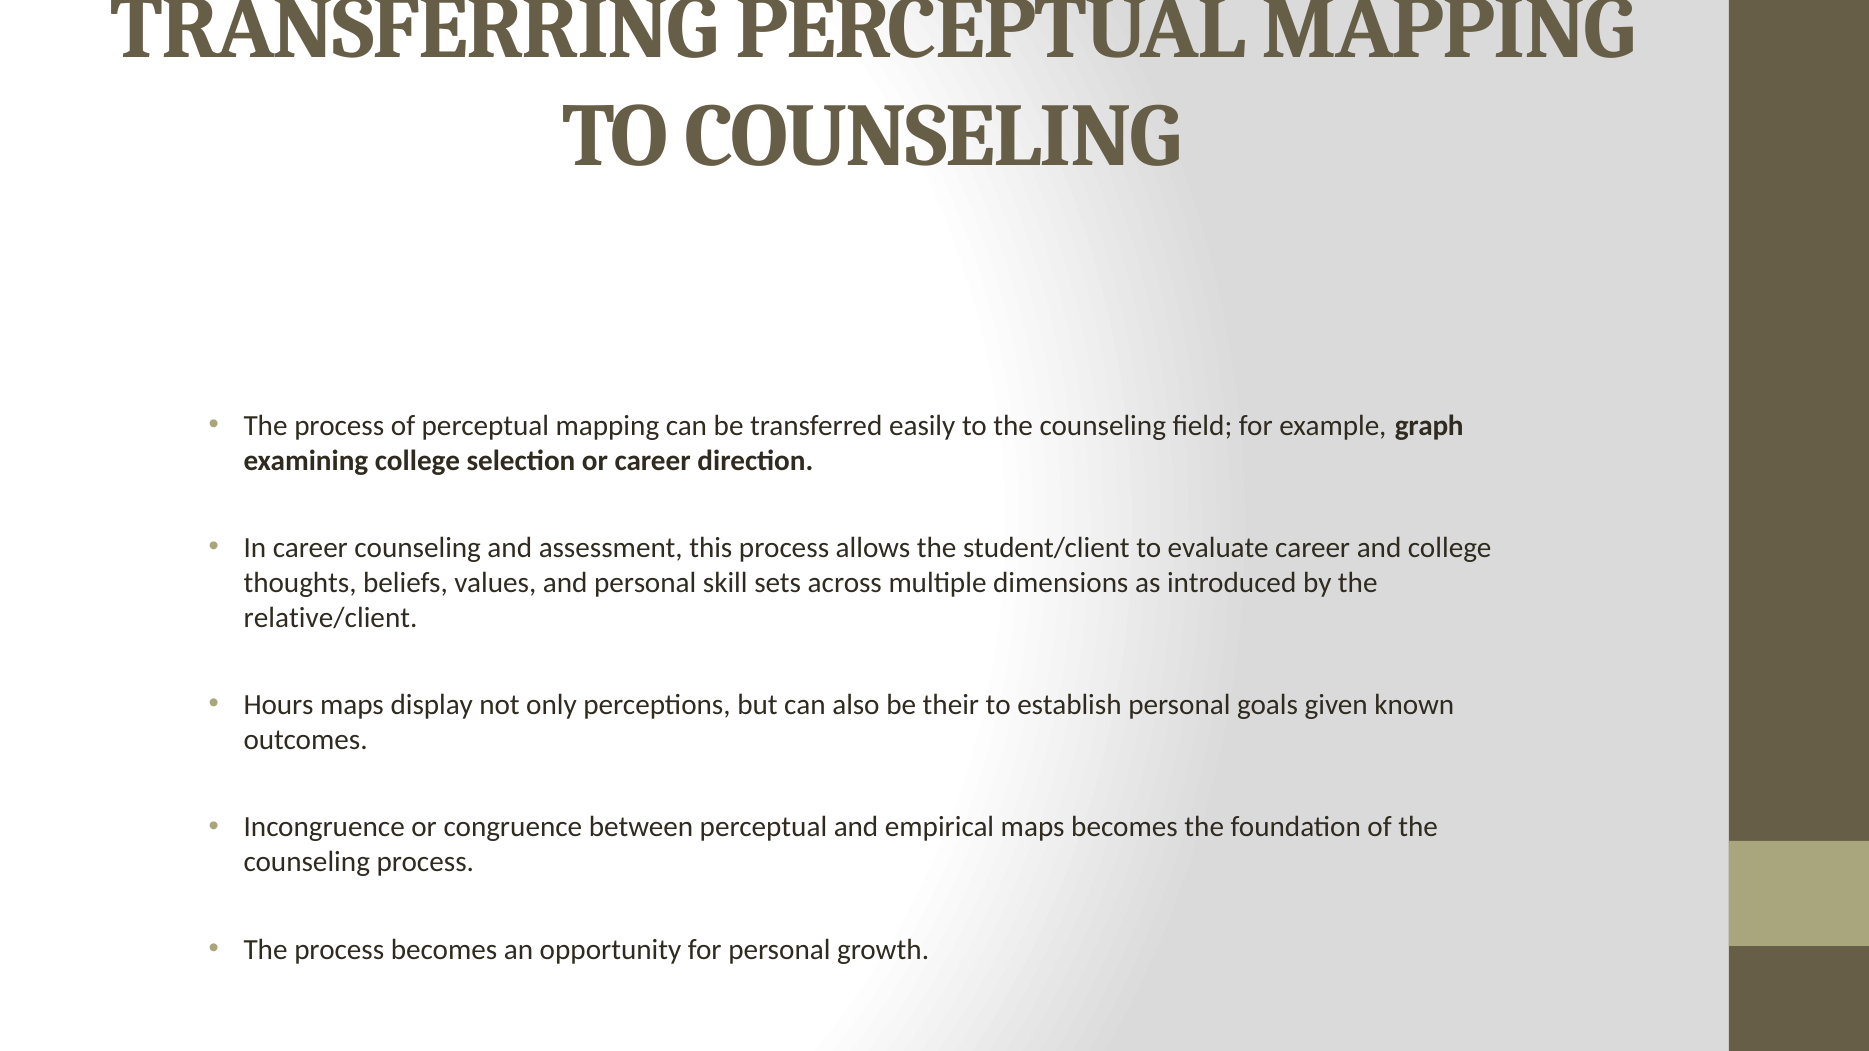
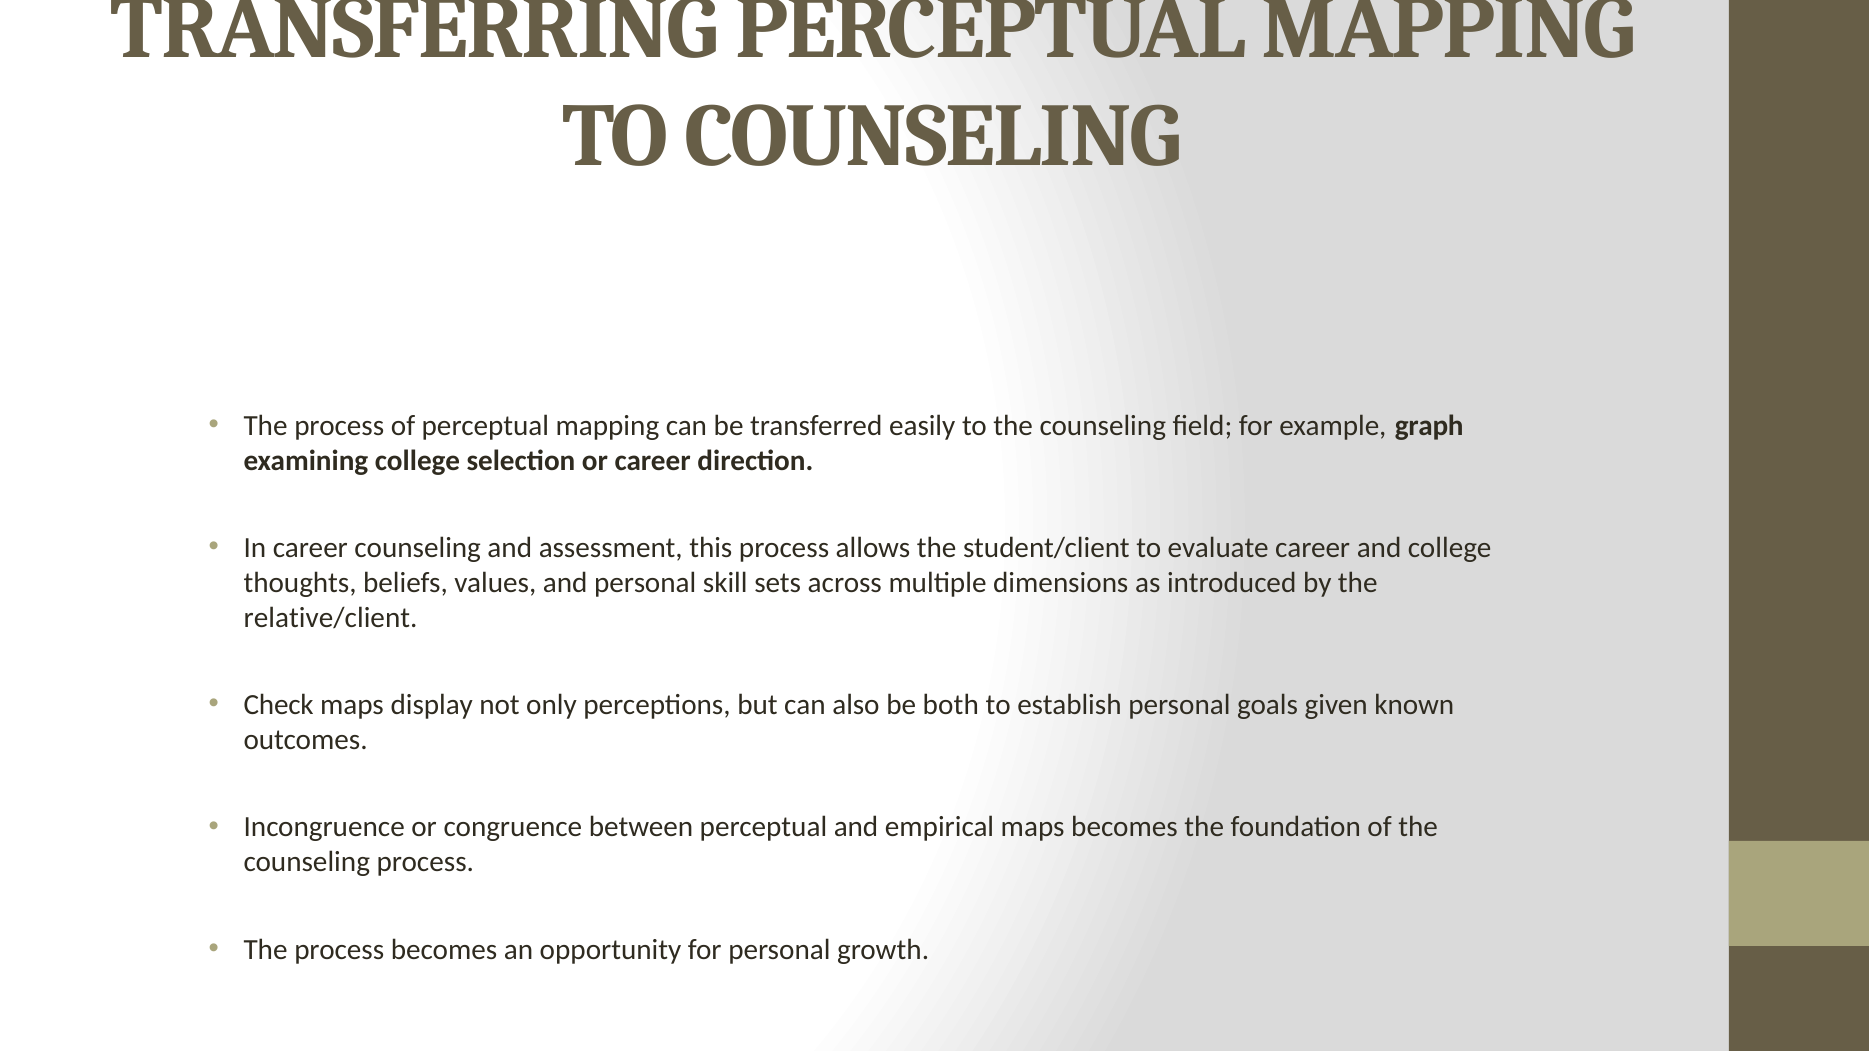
Hours: Hours -> Check
their: their -> both
